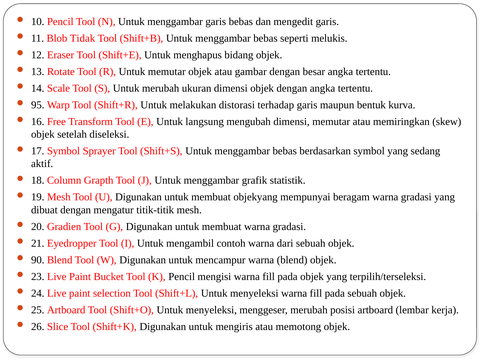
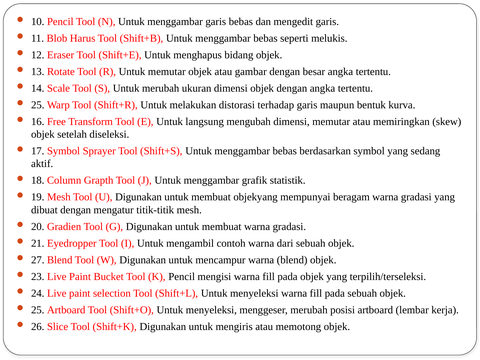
Tidak: Tidak -> Harus
95 at (38, 105): 95 -> 25
90: 90 -> 27
